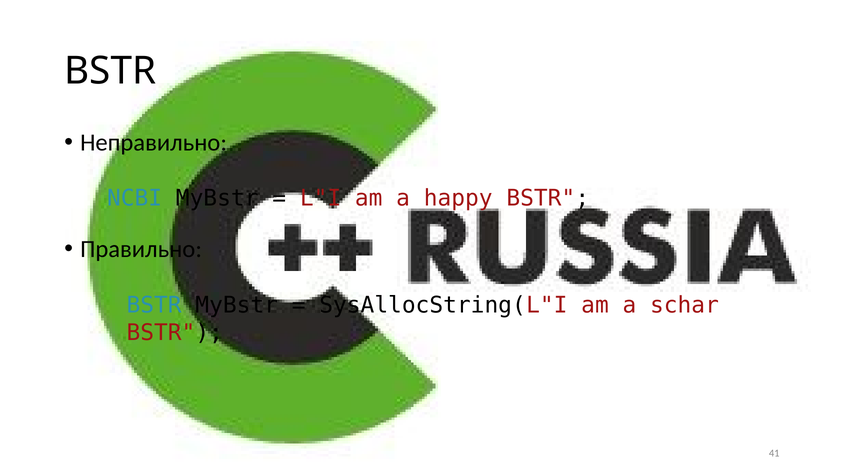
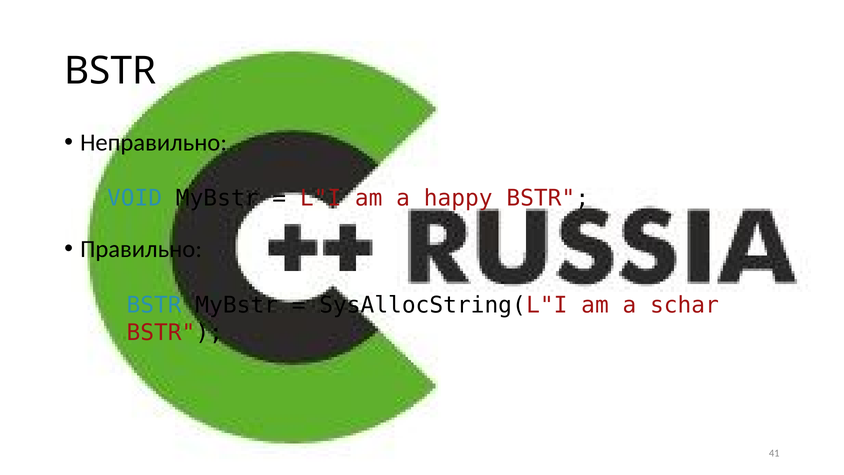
NCBI: NCBI -> VOID
